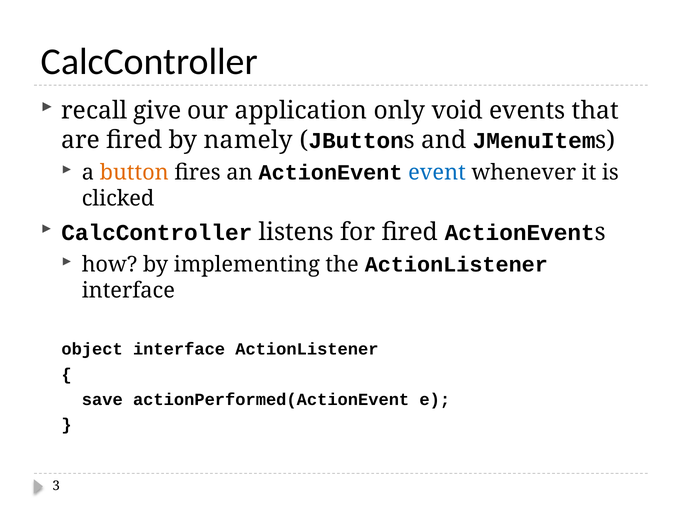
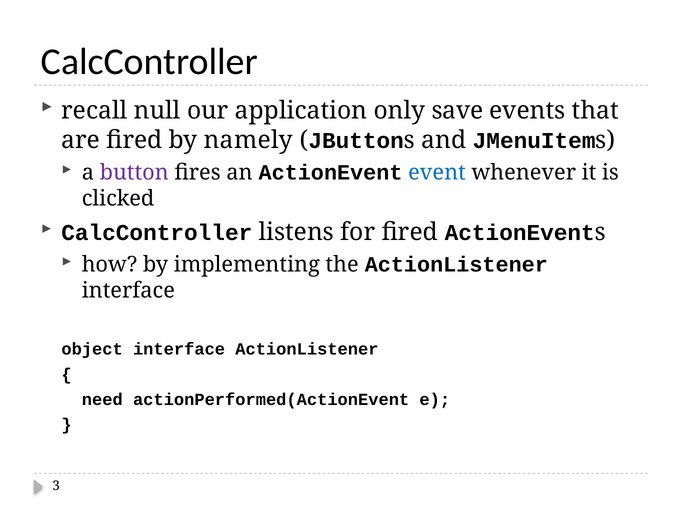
give: give -> null
void: void -> save
button colour: orange -> purple
save: save -> need
